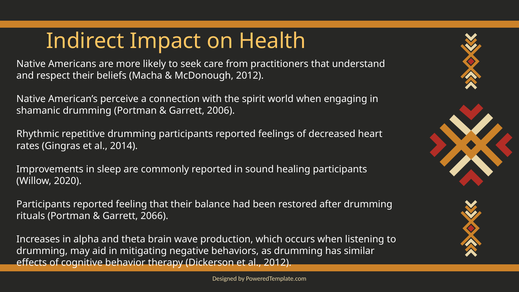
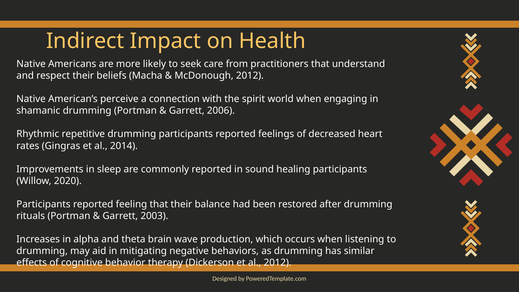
2066: 2066 -> 2003
